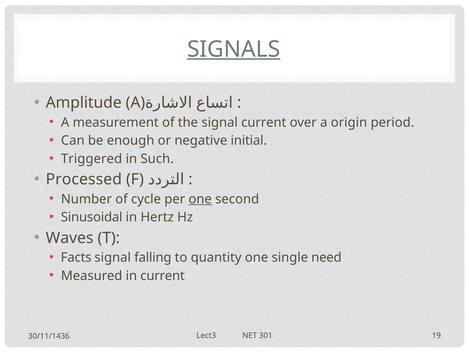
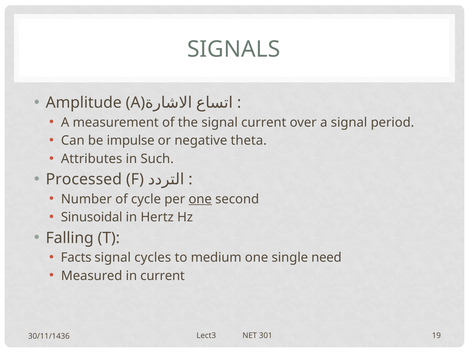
SIGNALS underline: present -> none
a origin: origin -> signal
enough: enough -> impulse
initial: initial -> theta
Triggered: Triggered -> Attributes
Waves: Waves -> Falling
falling: falling -> cycles
quantity: quantity -> medium
